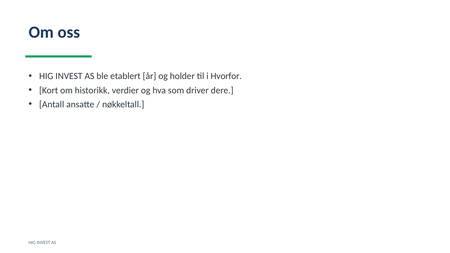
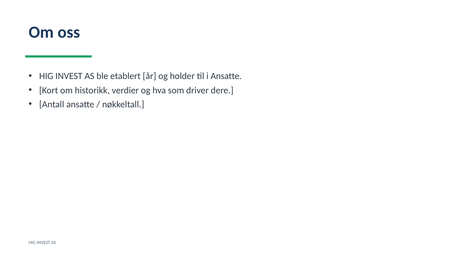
i Hvorfor: Hvorfor -> Ansatte
